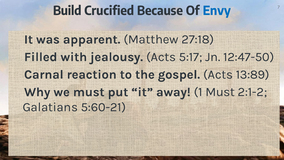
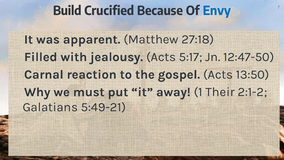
13:89: 13:89 -> 13:50
1 Must: Must -> Their
5:60-21: 5:60-21 -> 5:49-21
